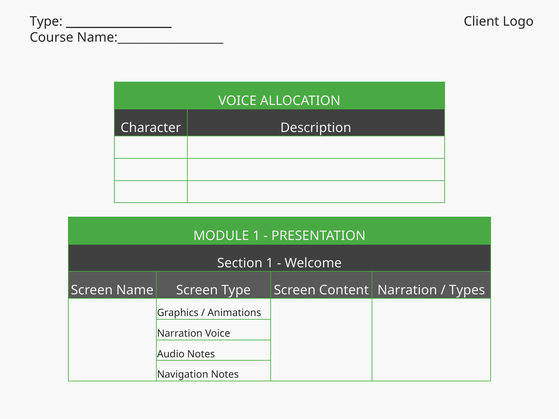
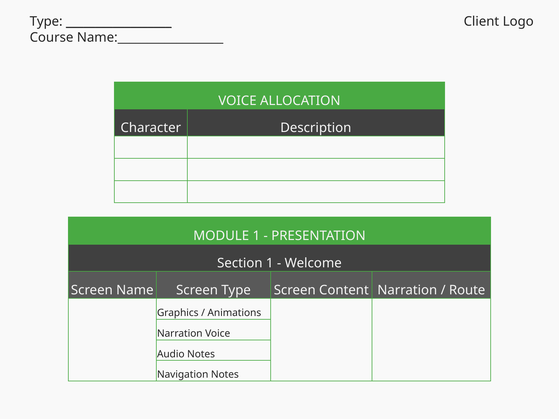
Types: Types -> Route
